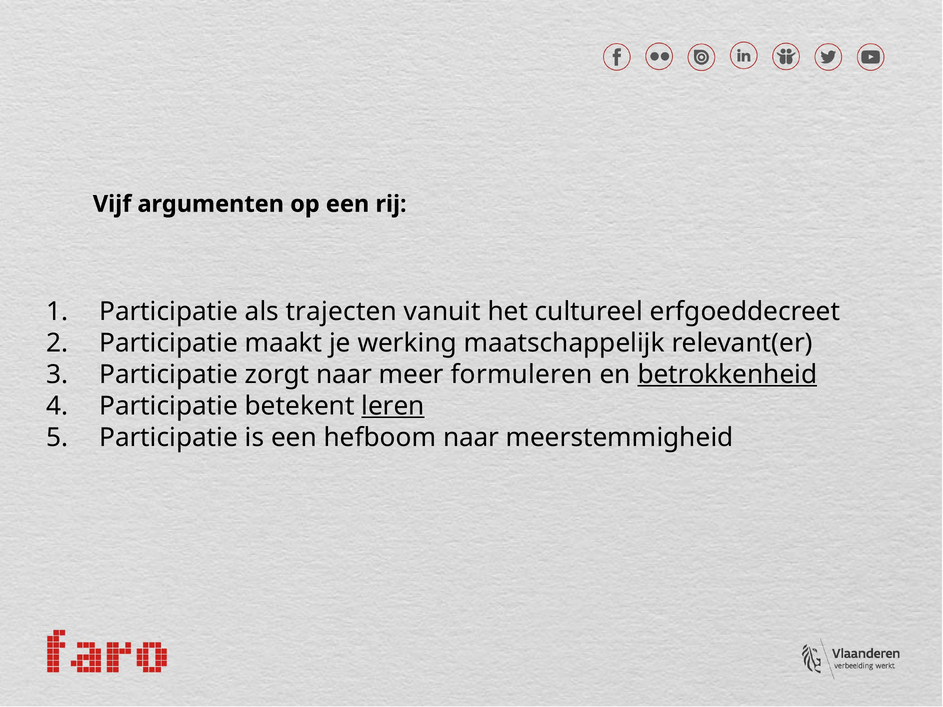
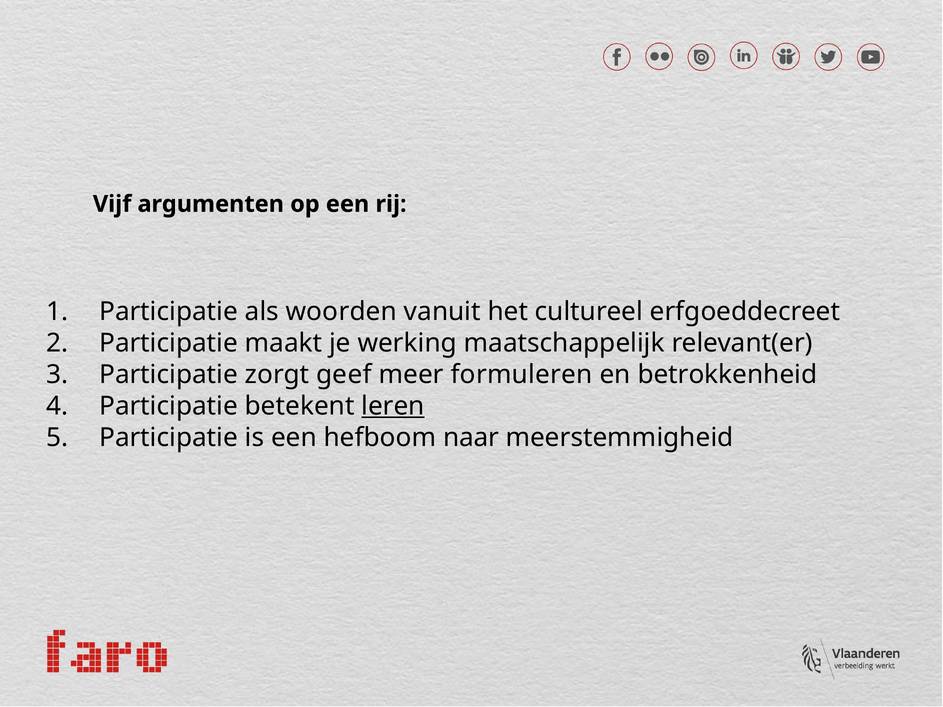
trajecten: trajecten -> woorden
zorgt naar: naar -> geef
betrokkenheid underline: present -> none
